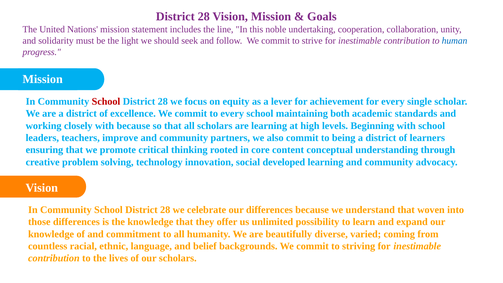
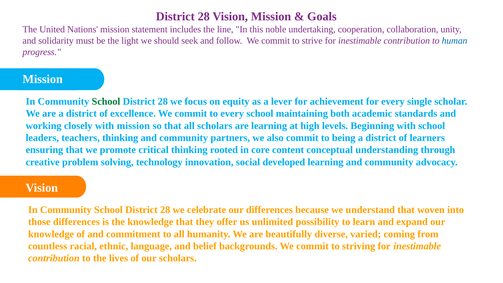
School at (106, 101) colour: red -> green
with because: because -> mission
teachers improve: improve -> thinking
